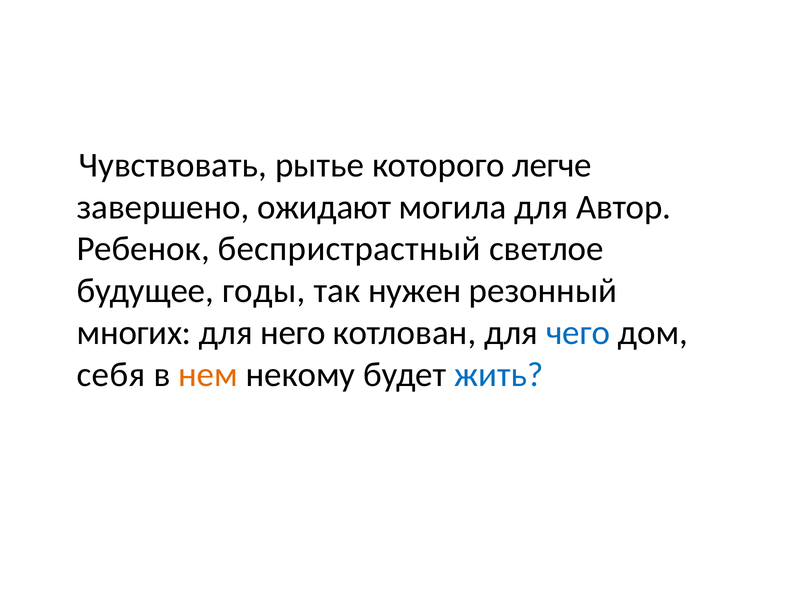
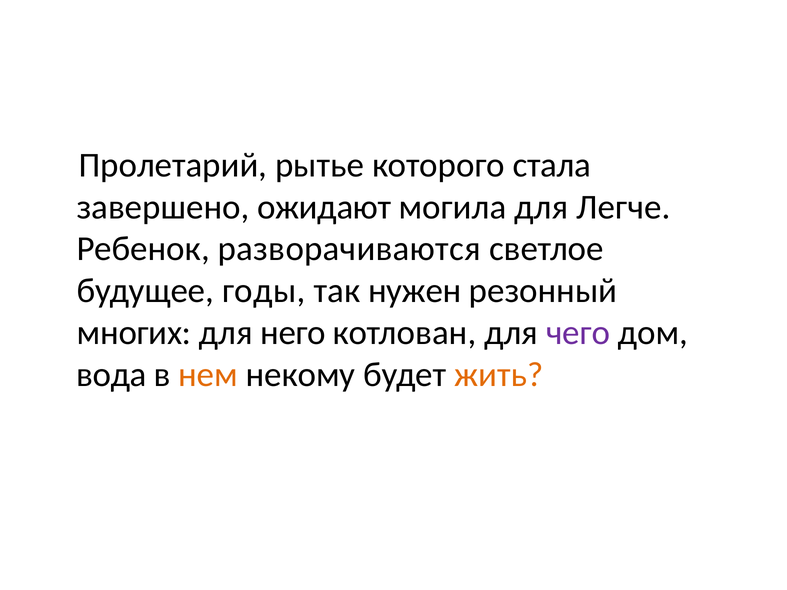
Чувствовать: Чувствовать -> Пролетарий
легче: легче -> стала
Автор: Автор -> Легче
беспристрастный: беспристрастный -> разворачиваются
чего colour: blue -> purple
себя: себя -> вода
жить colour: blue -> orange
